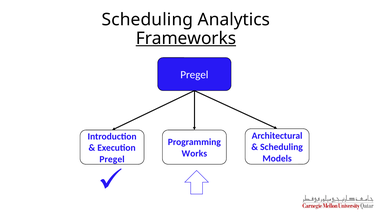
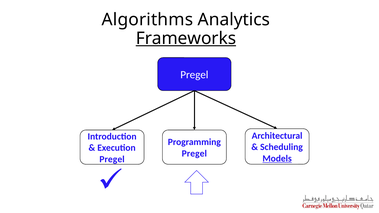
Scheduling at (147, 20): Scheduling -> Algorithms
Works at (194, 154): Works -> Pregel
Models underline: none -> present
